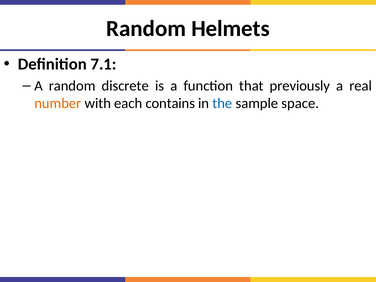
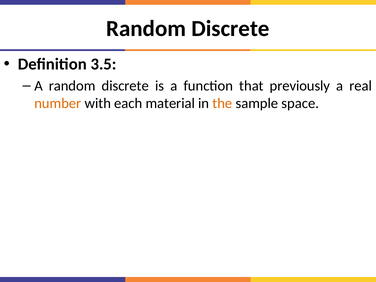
Helmets at (230, 29): Helmets -> Discrete
7.1: 7.1 -> 3.5
contains: contains -> material
the colour: blue -> orange
